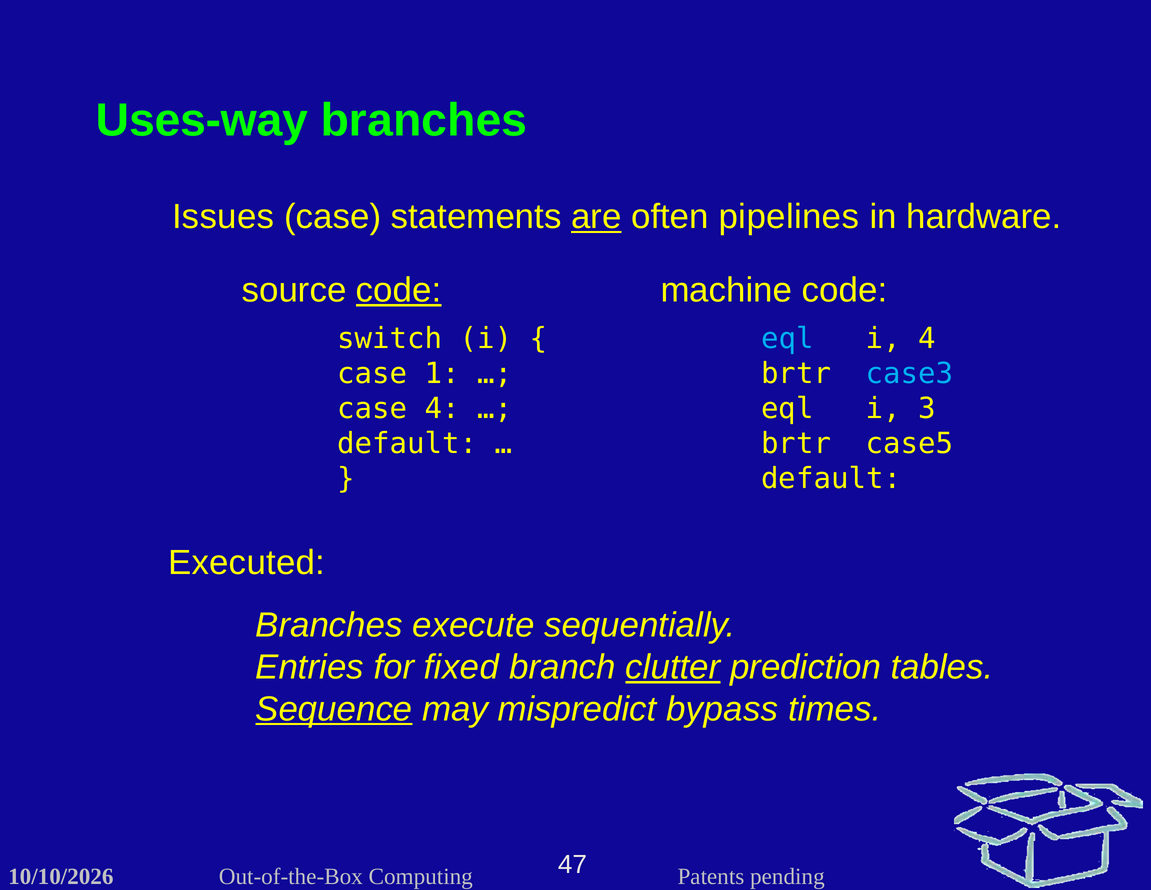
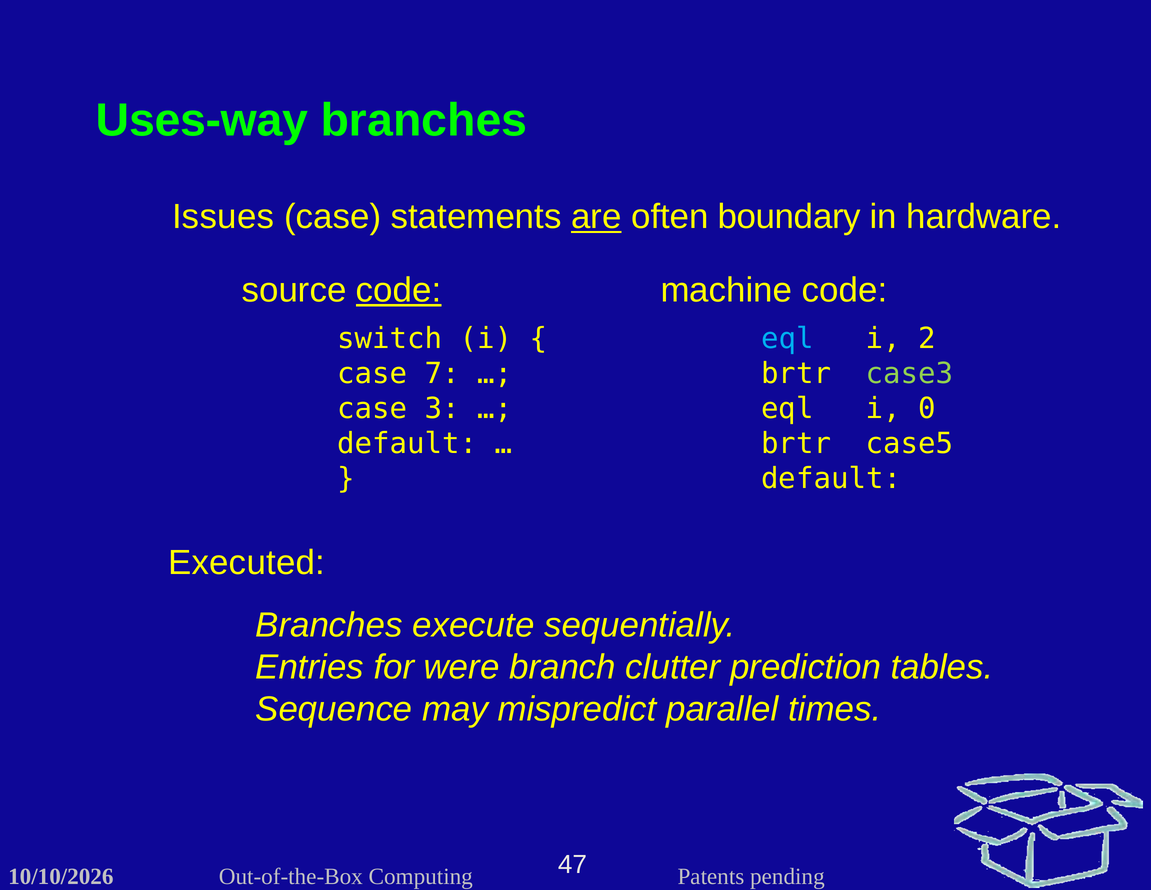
pipelines: pipelines -> boundary
i 4: 4 -> 2
1: 1 -> 7
case3 colour: light blue -> light green
case 4: 4 -> 3
3: 3 -> 0
fixed: fixed -> were
clutter underline: present -> none
Sequence underline: present -> none
bypass: bypass -> parallel
